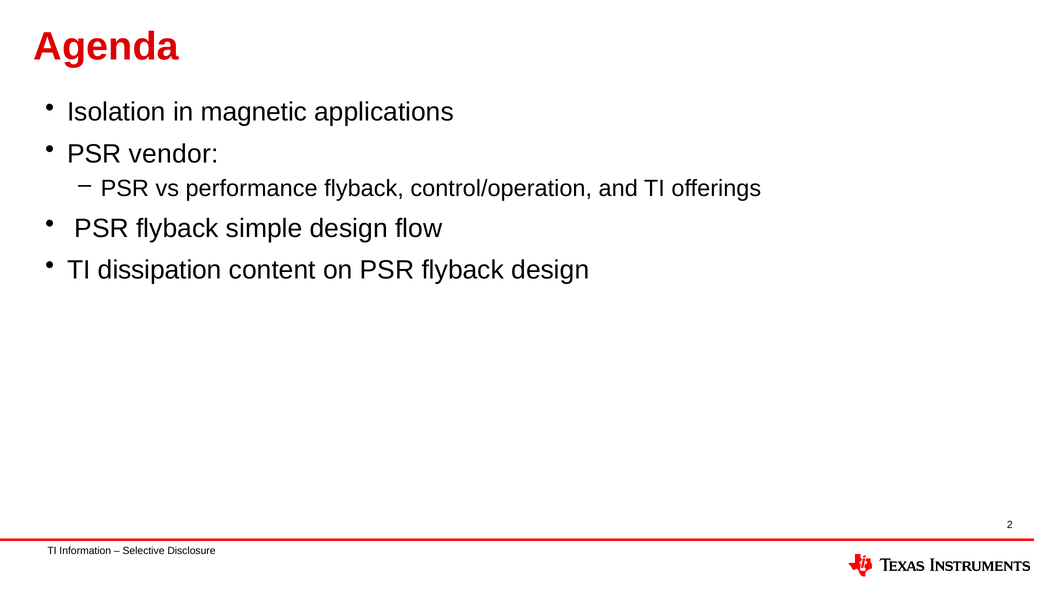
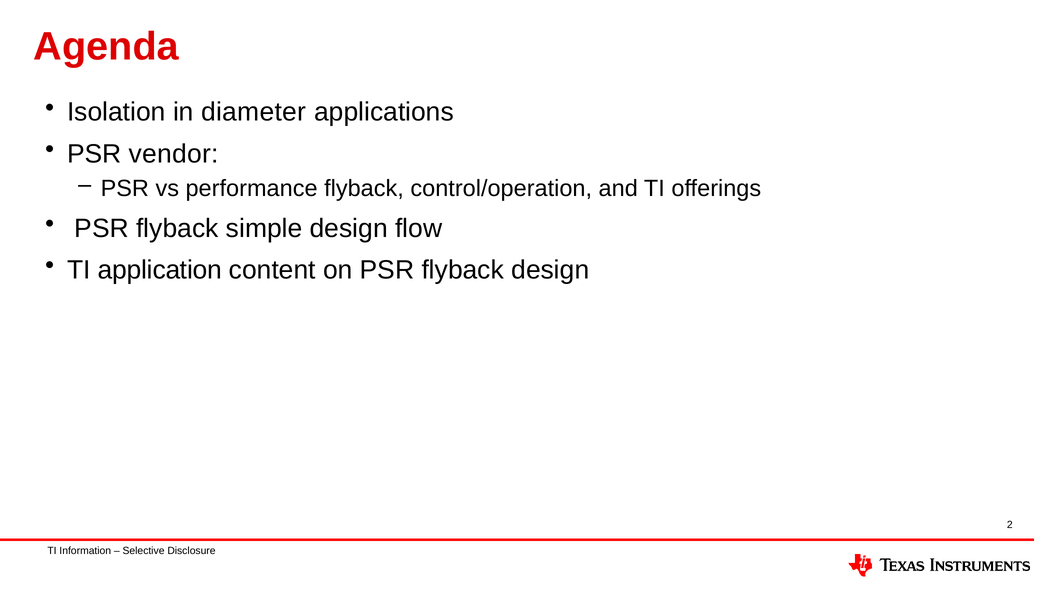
magnetic: magnetic -> diameter
dissipation: dissipation -> application
